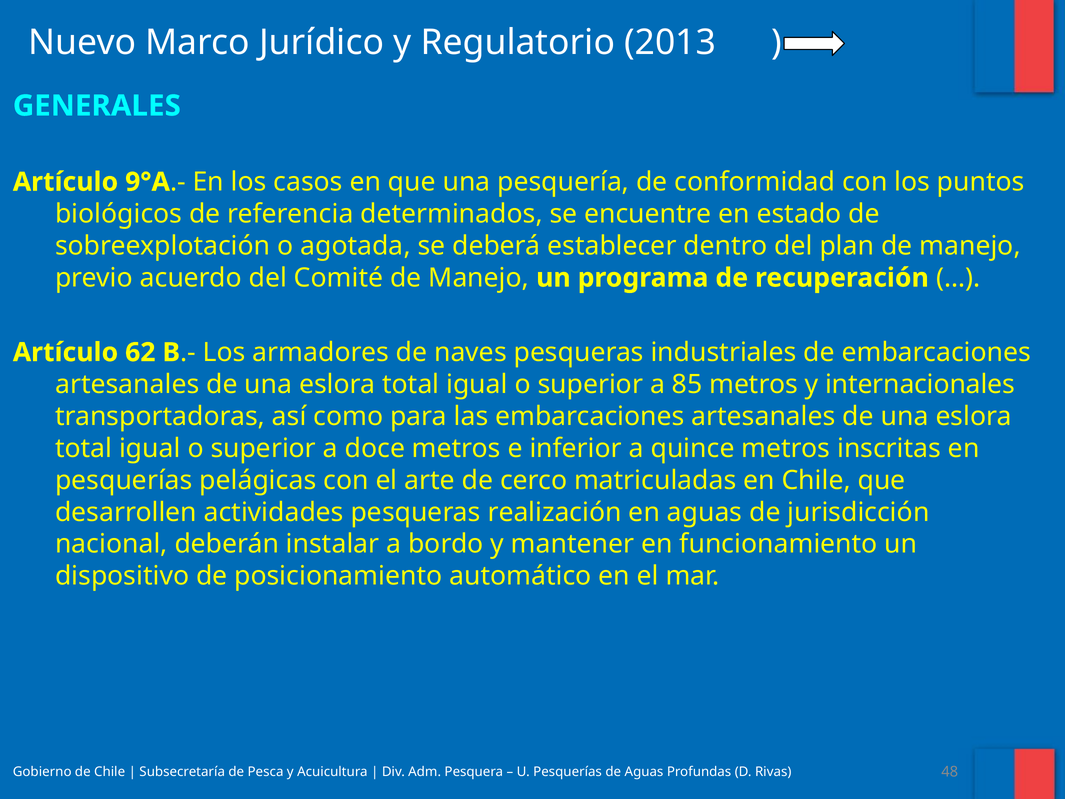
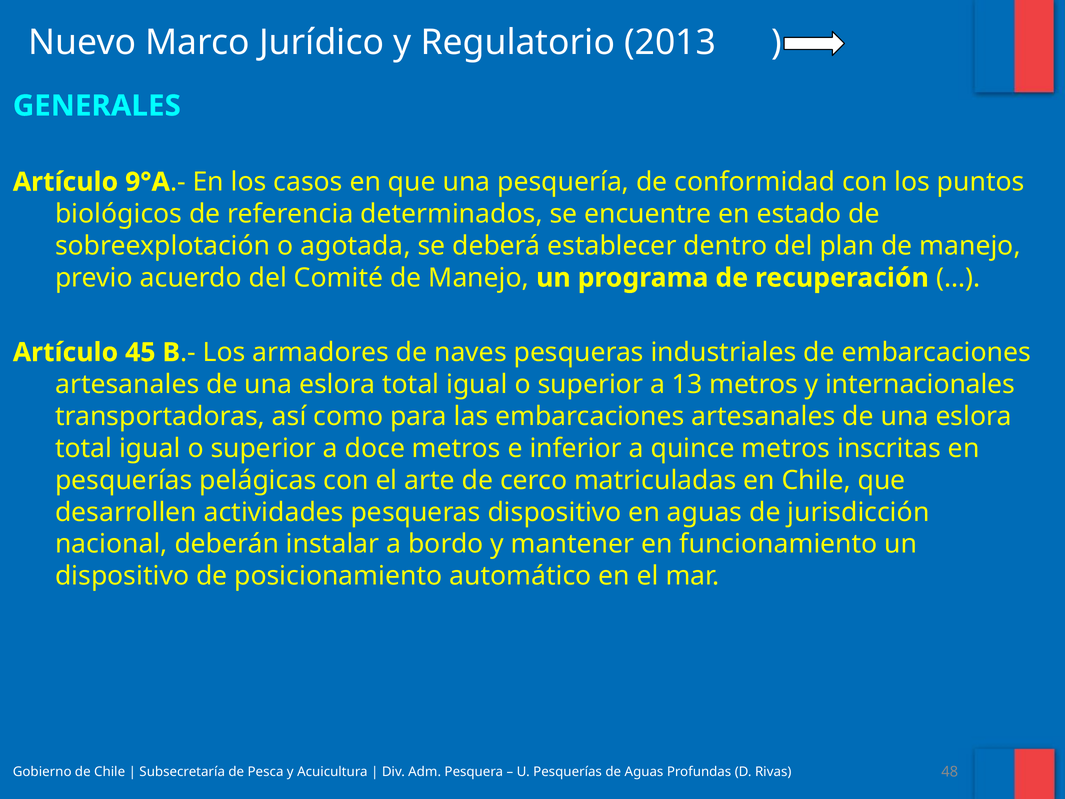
62: 62 -> 45
85: 85 -> 13
pesqueras realización: realización -> dispositivo
